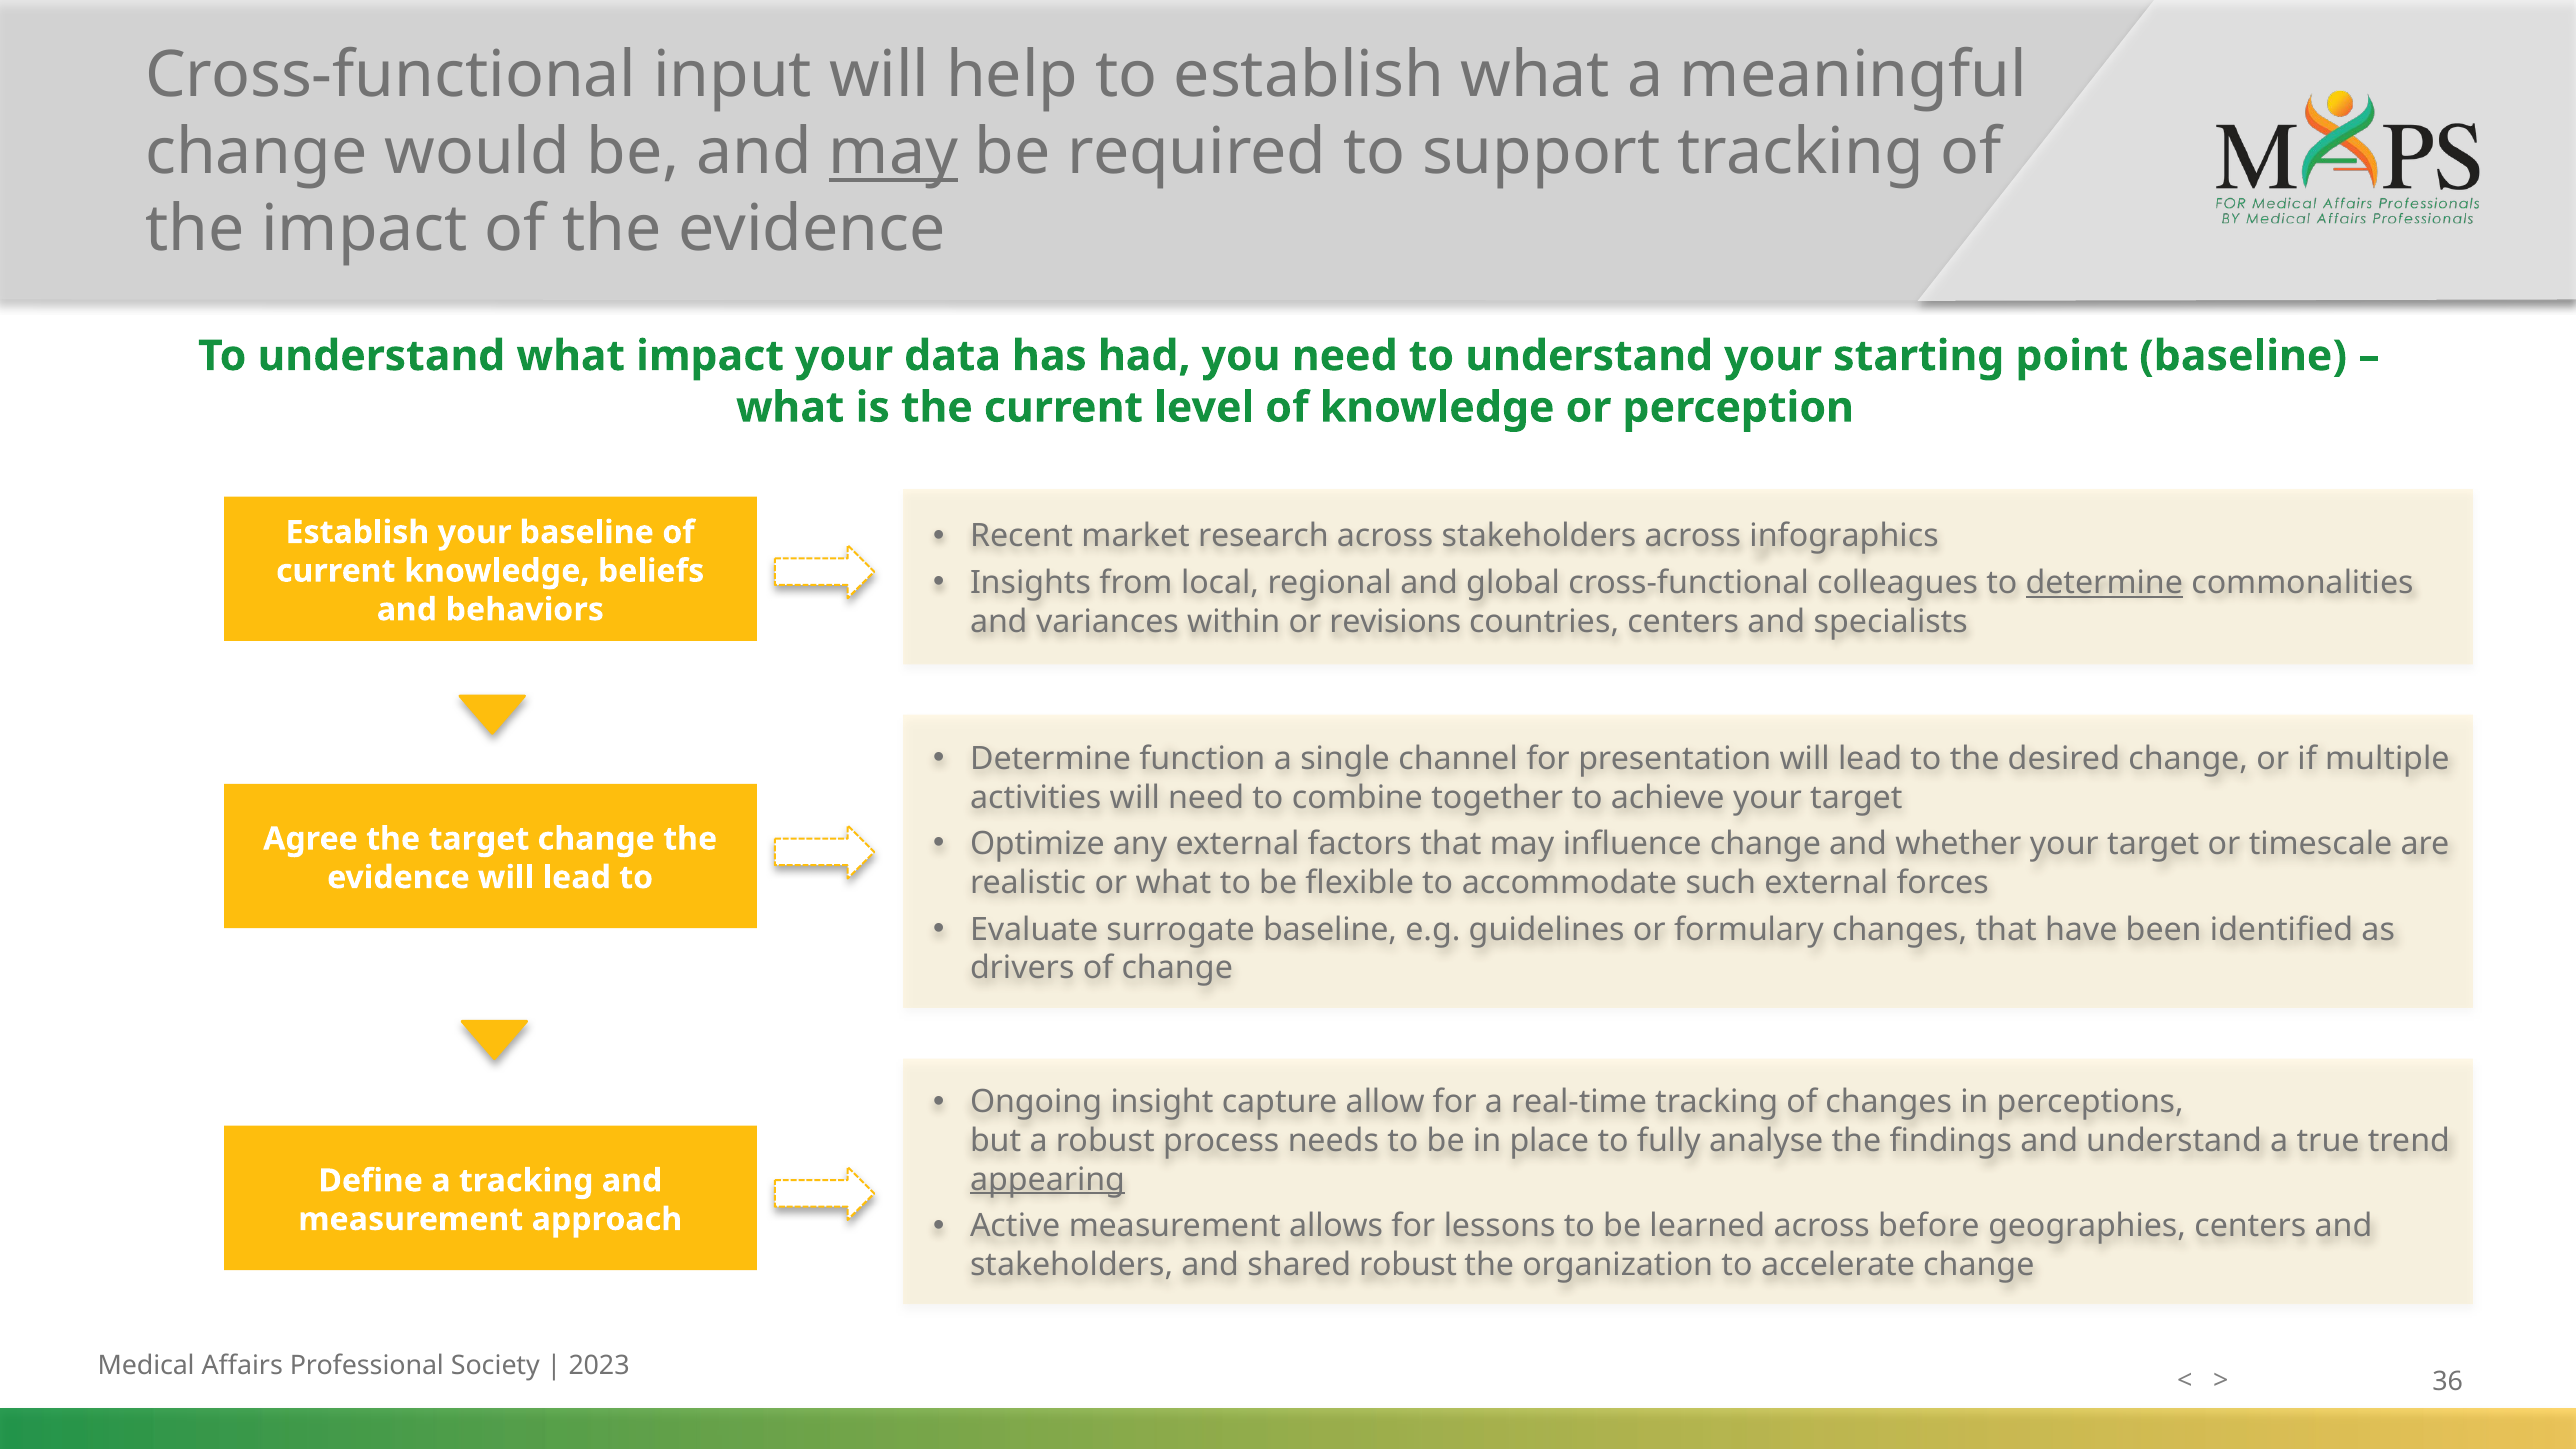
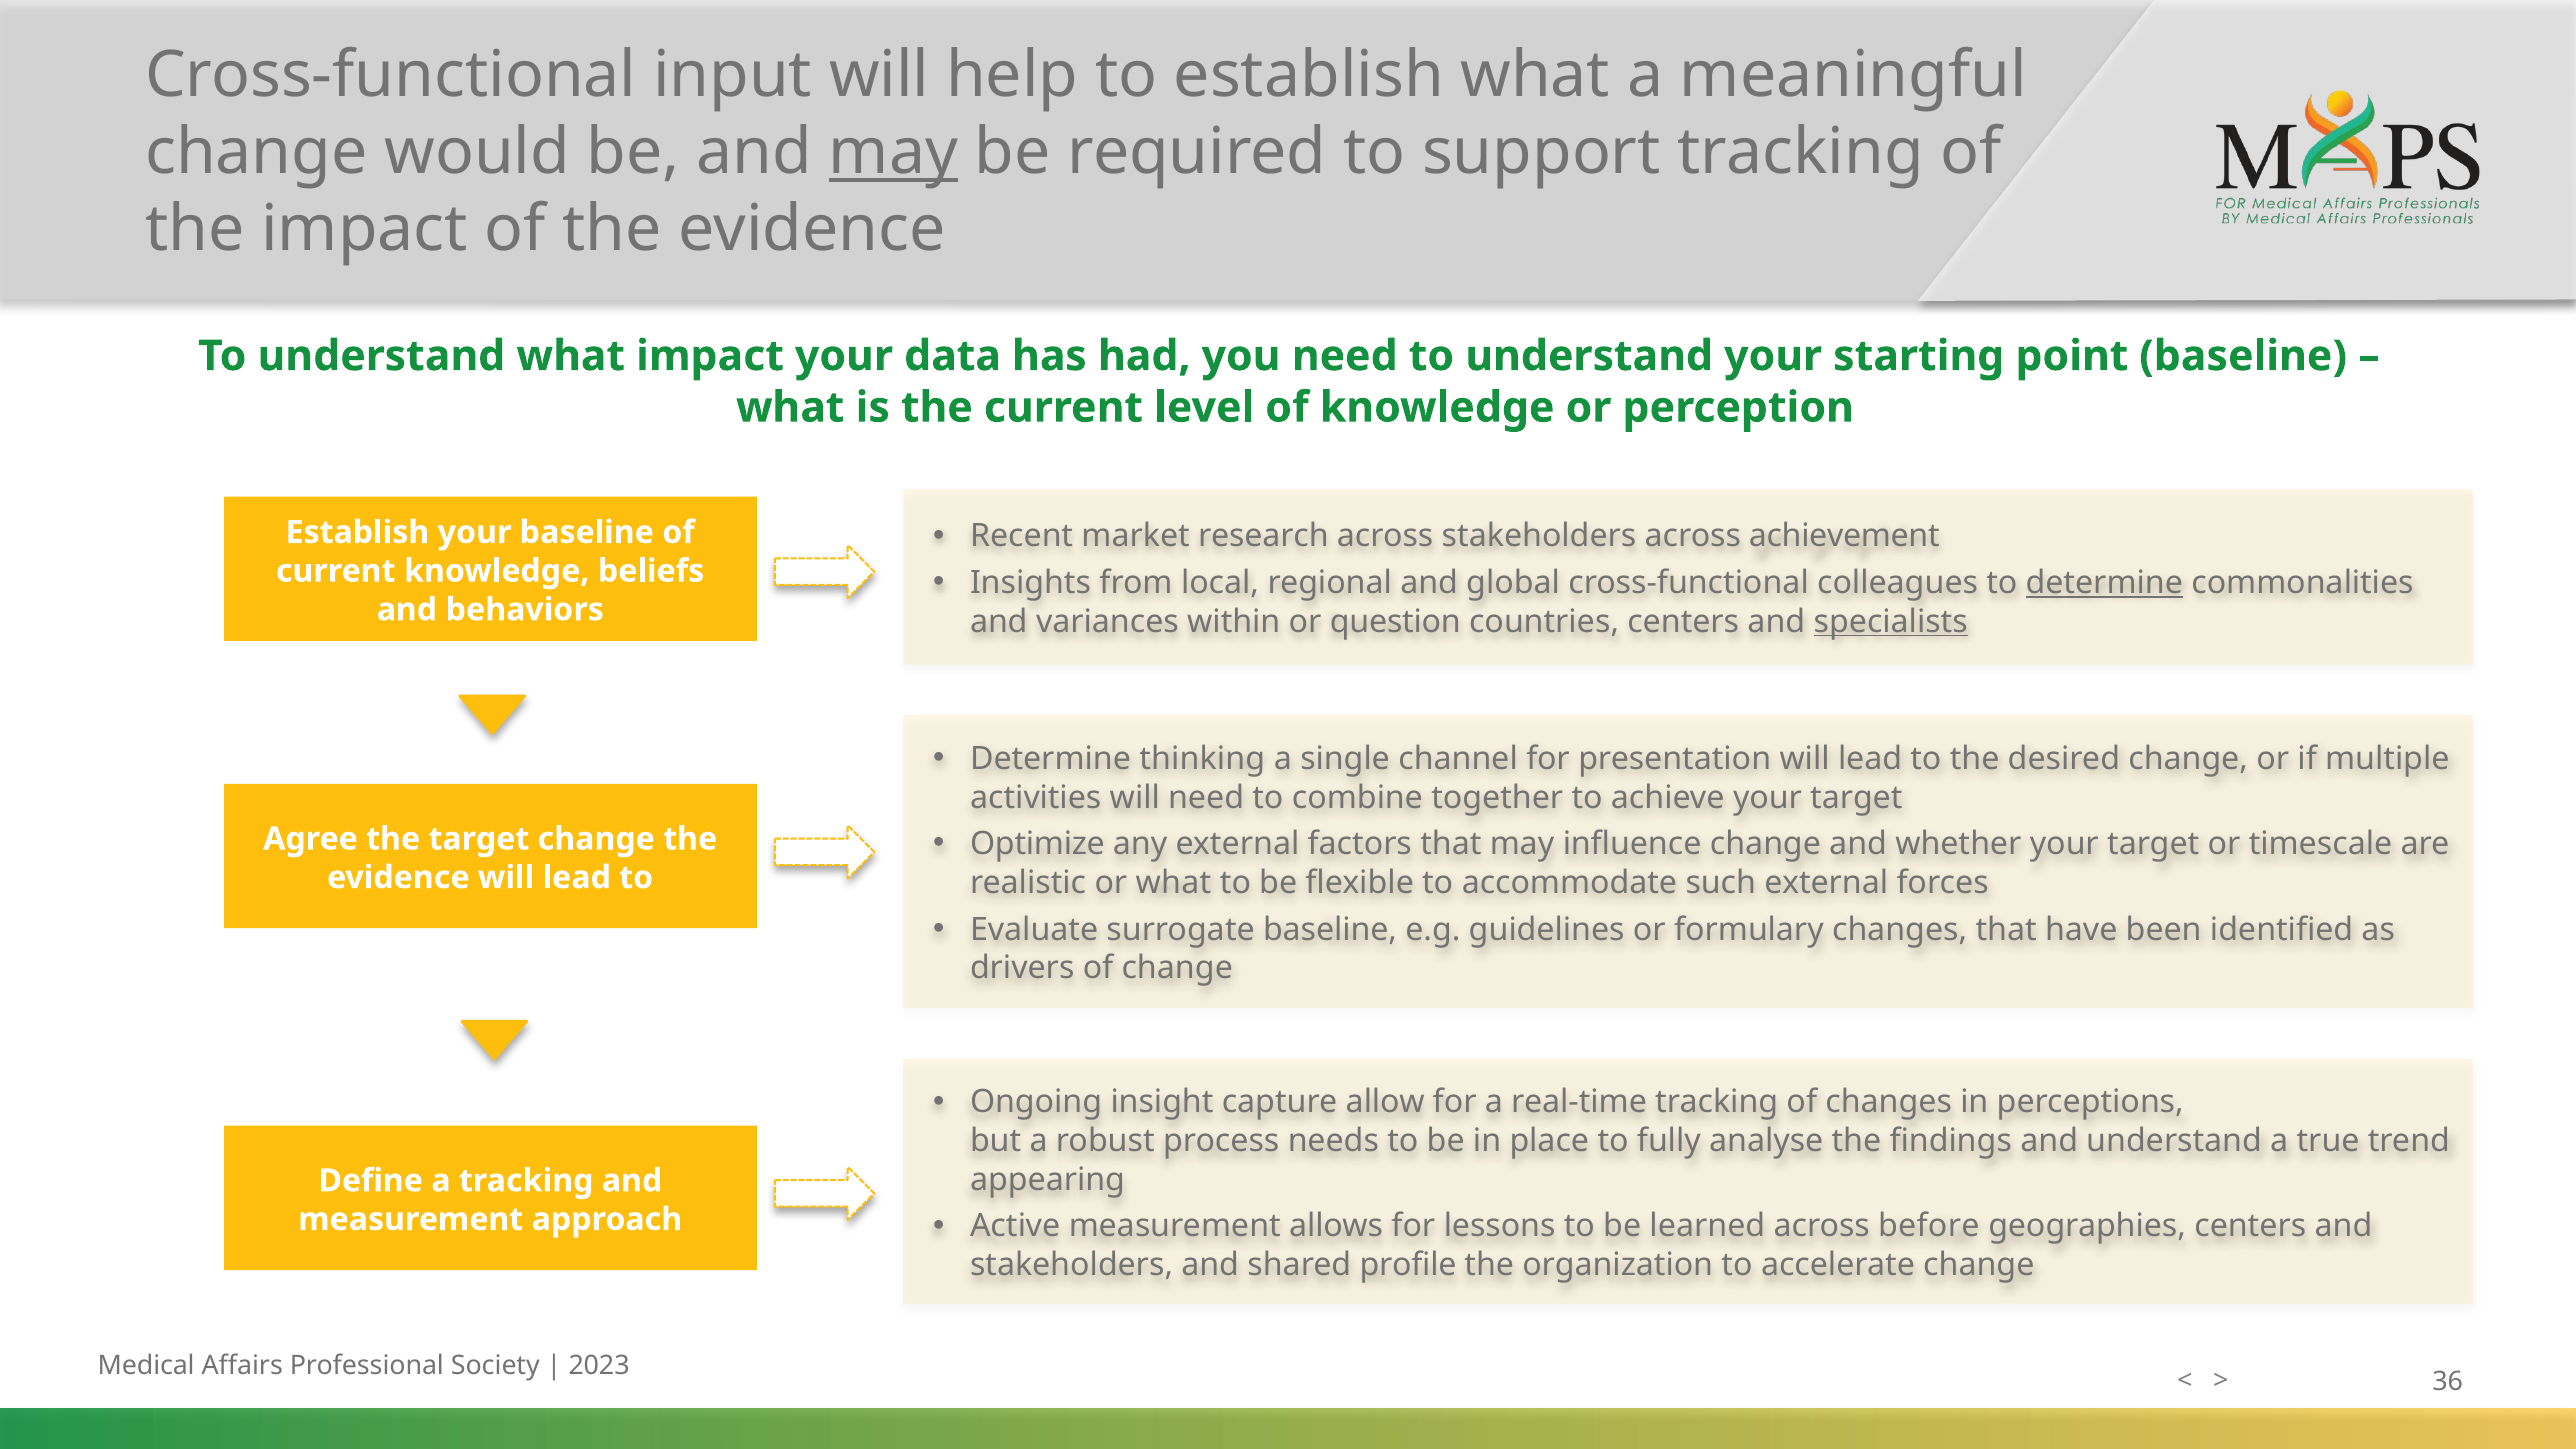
infographics: infographics -> achievement
revisions: revisions -> question
specialists underline: none -> present
function: function -> thinking
appearing underline: present -> none
shared robust: robust -> profile
